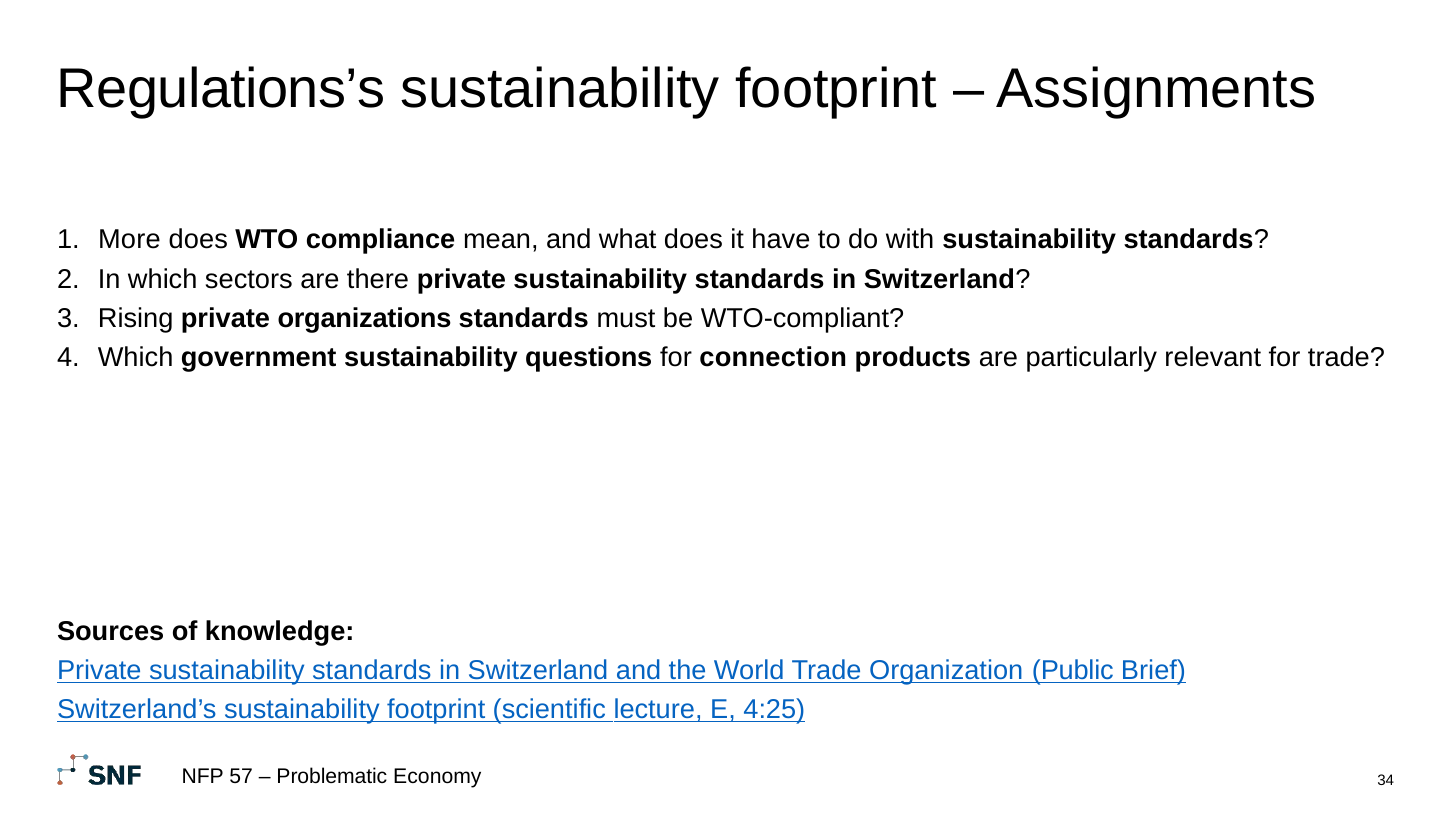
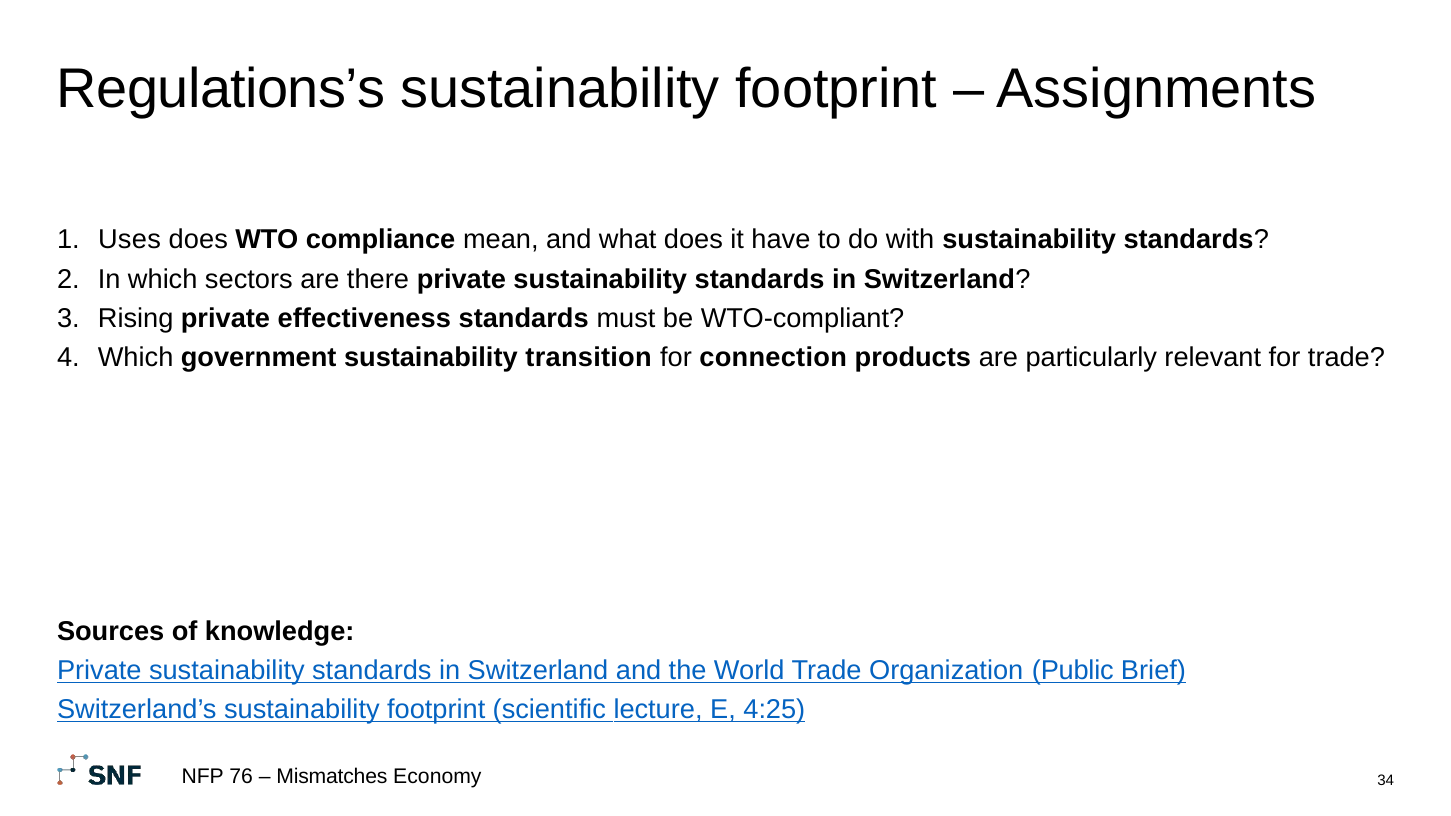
More: More -> Uses
organizations: organizations -> effectiveness
questions: questions -> transition
57: 57 -> 76
Problematic: Problematic -> Mismatches
